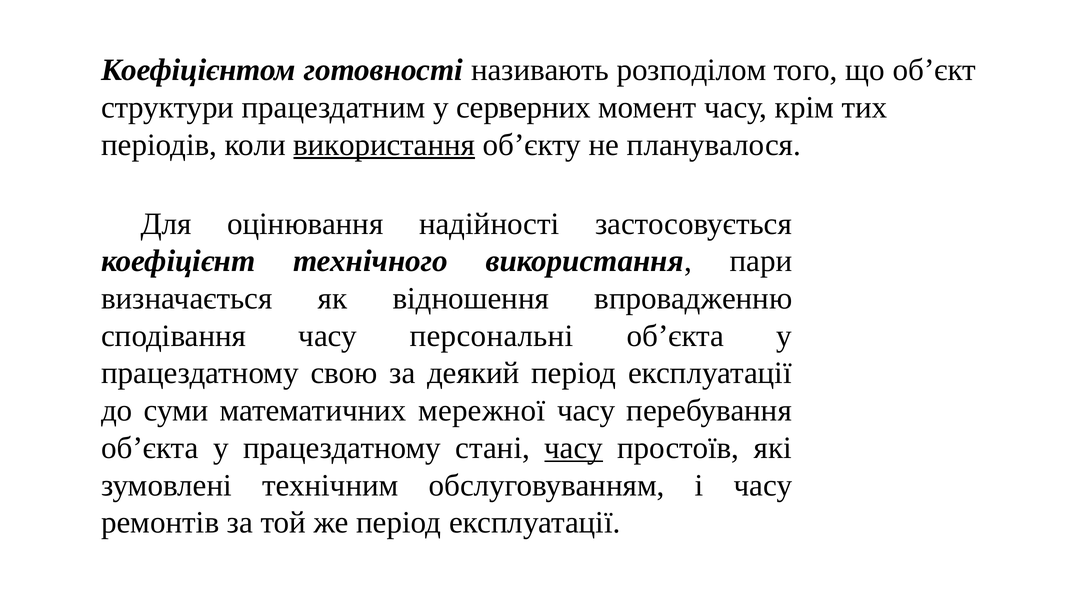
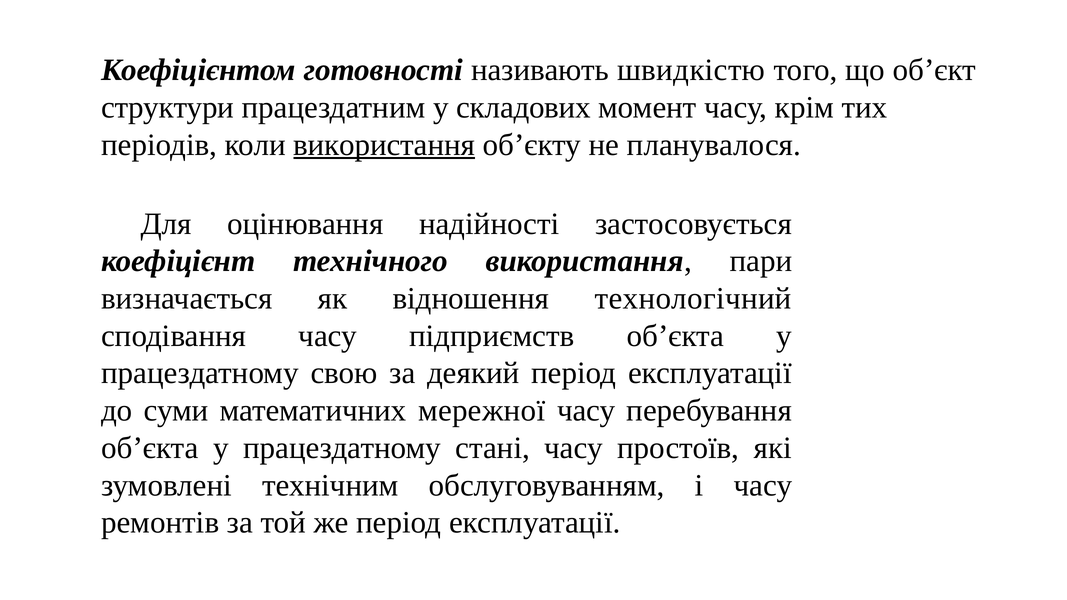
розподілом: розподілом -> швидкістю
серверних: серверних -> складових
впровадженню: впровадженню -> технологічний
персональні: персональні -> підприємств
часу at (574, 448) underline: present -> none
